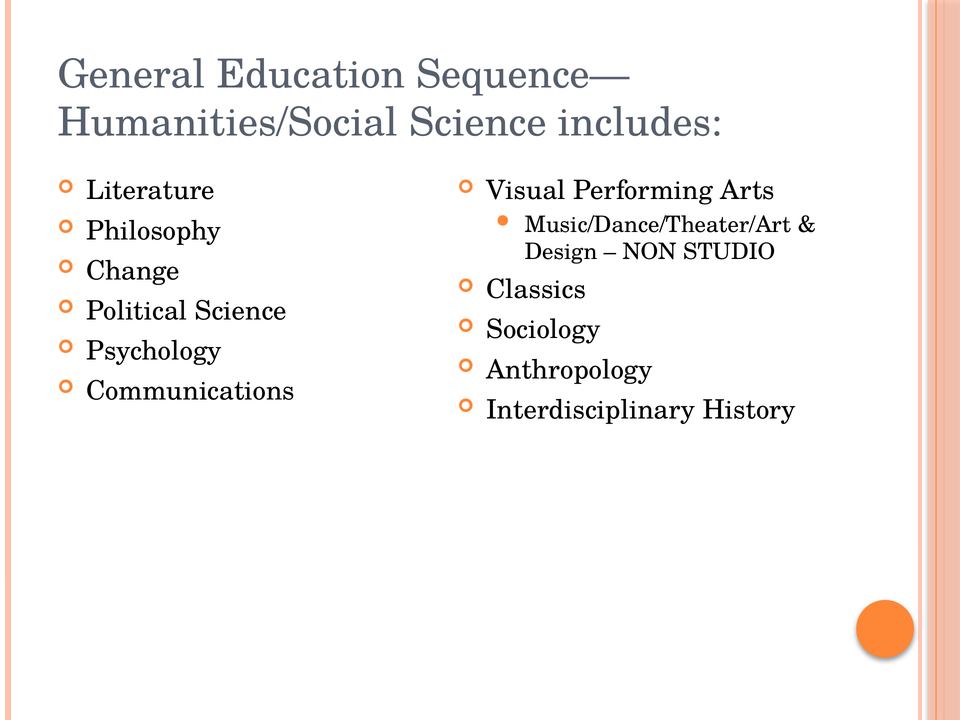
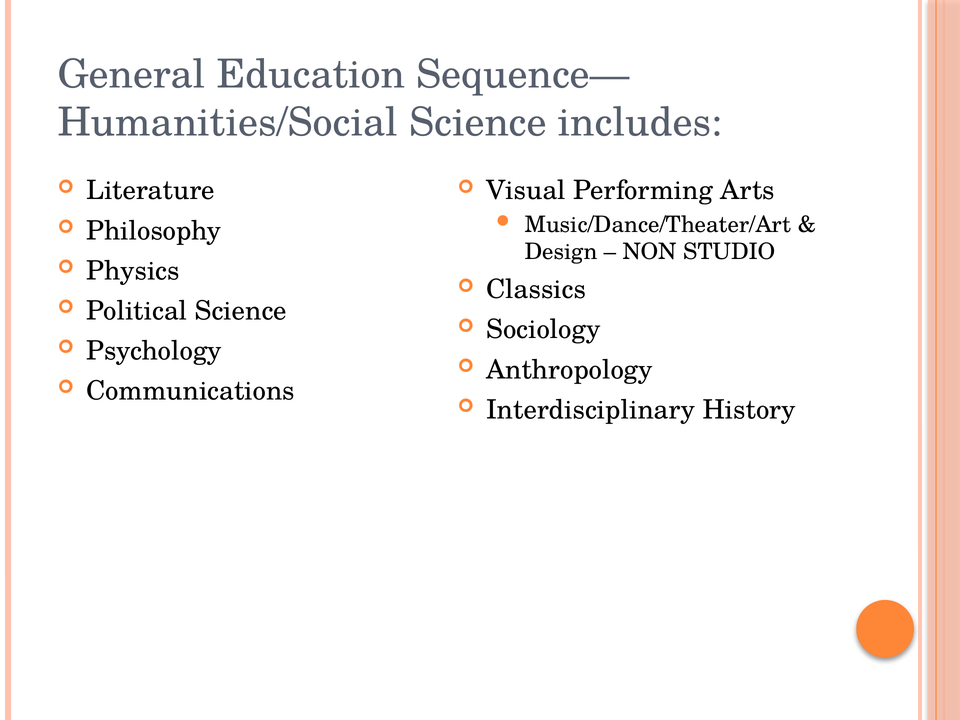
Change: Change -> Physics
